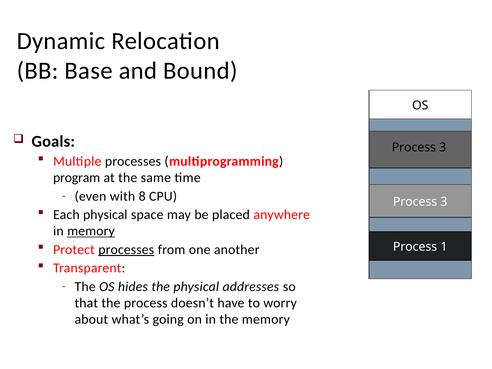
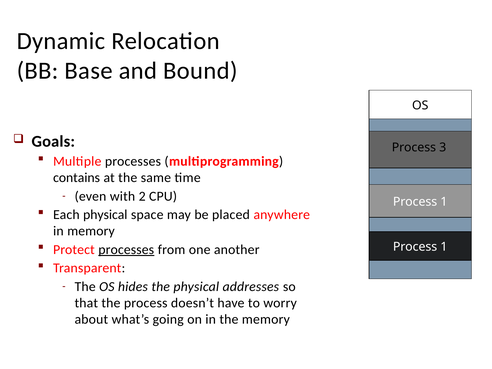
program: program -> contains
8: 8 -> 2
3 at (444, 202): 3 -> 1
memory at (91, 231) underline: present -> none
